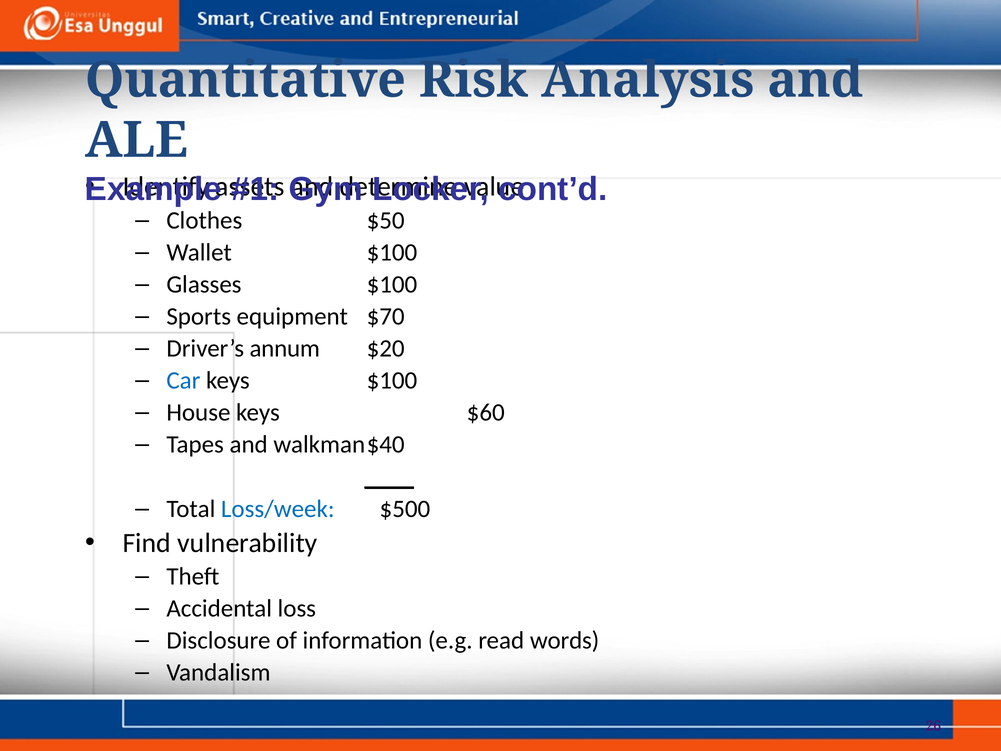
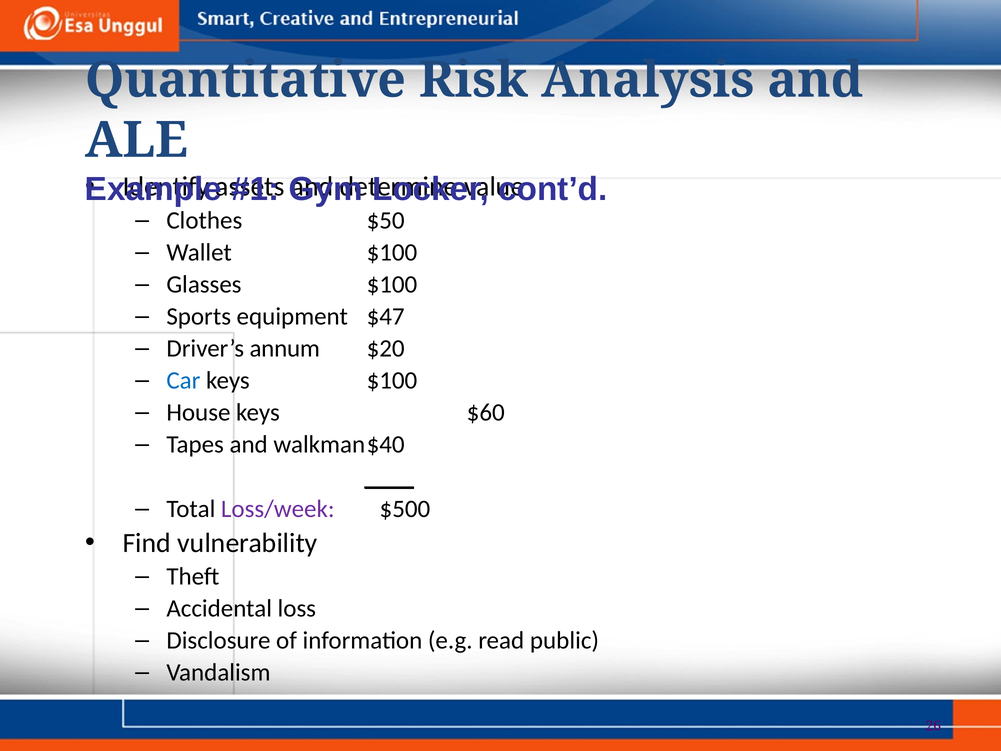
$70: $70 -> $47
Loss/week colour: blue -> purple
words: words -> public
